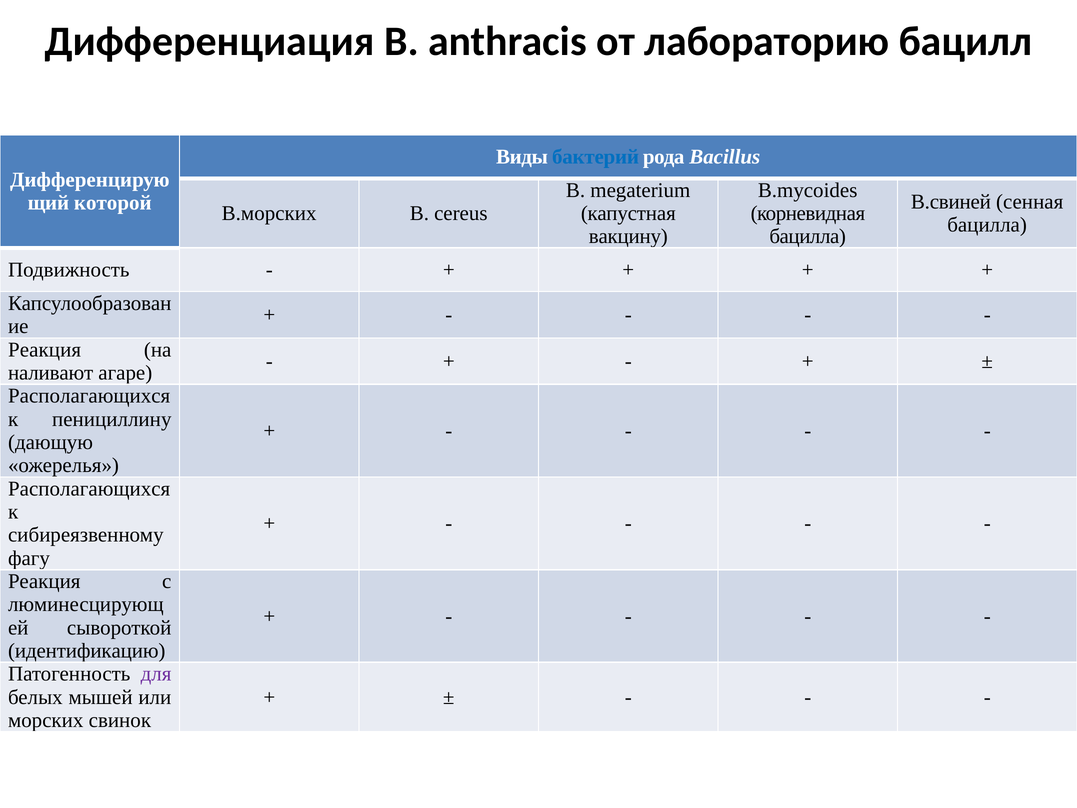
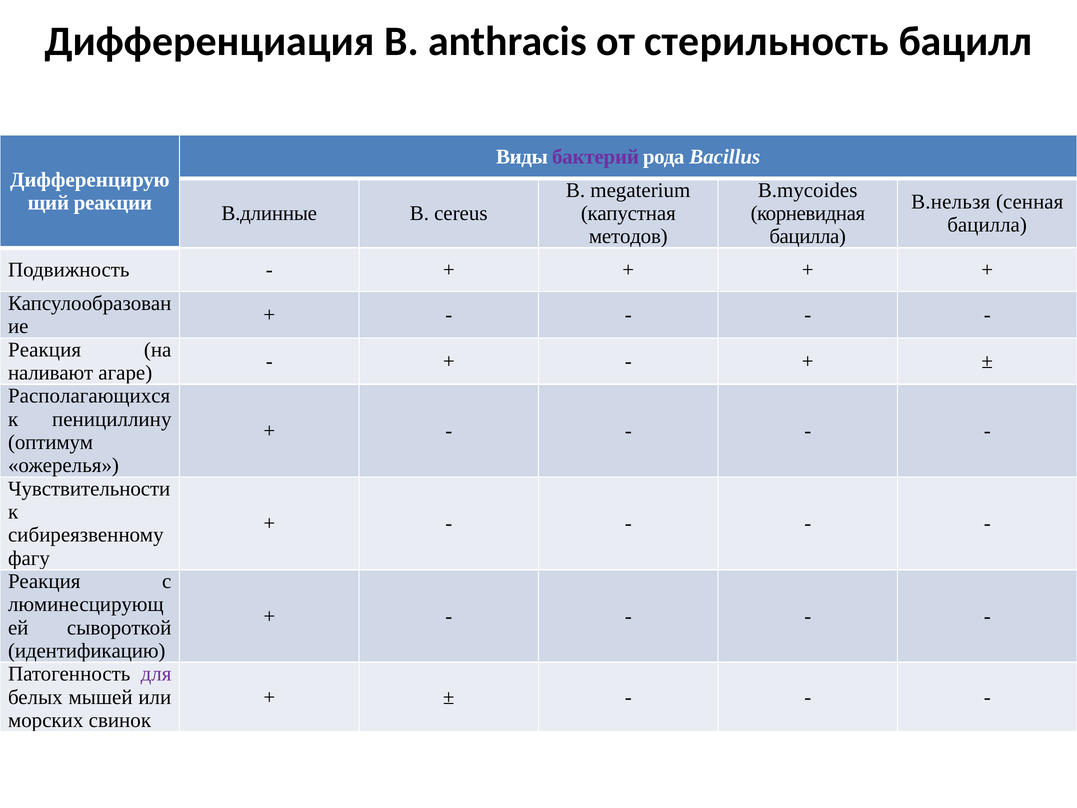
лабораторию: лабораторию -> стерильность
бактерий colour: blue -> purple
B.свиней: B.свиней -> B.нельзя
которой: которой -> реакции
B.морских: B.морских -> B.длинные
вакцину: вакцину -> методов
дающую: дающую -> оптимум
Располагающихся at (89, 489): Располагающихся -> Чувствительности
